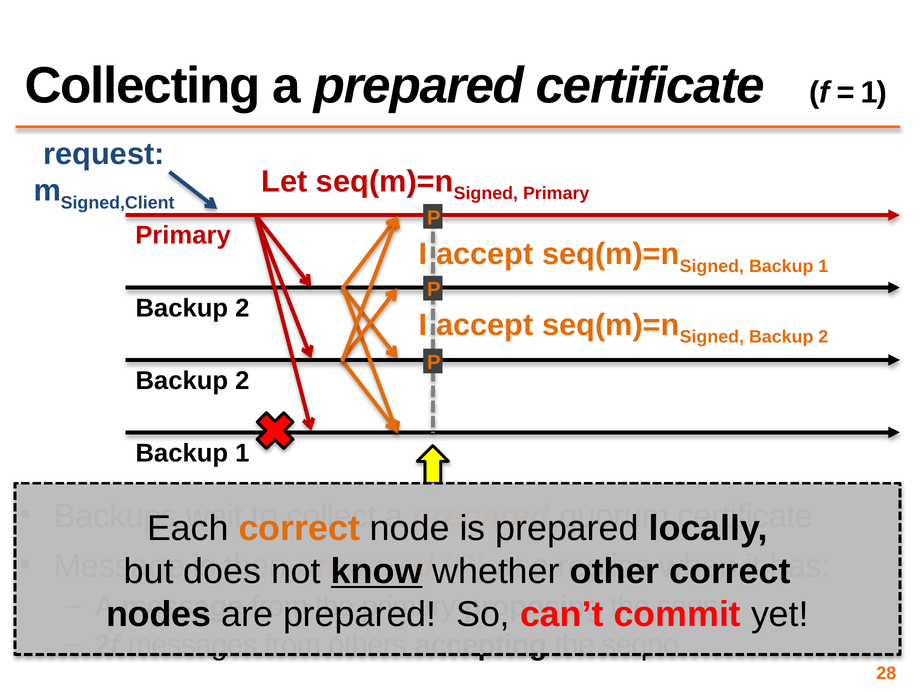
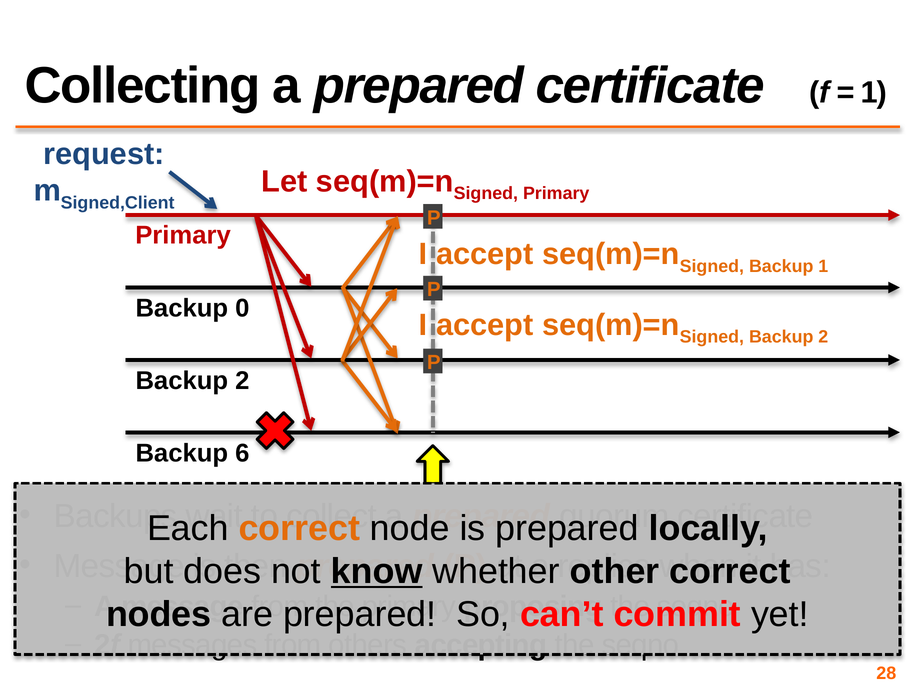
2 at (242, 309): 2 -> 0
1 at (242, 453): 1 -> 6
